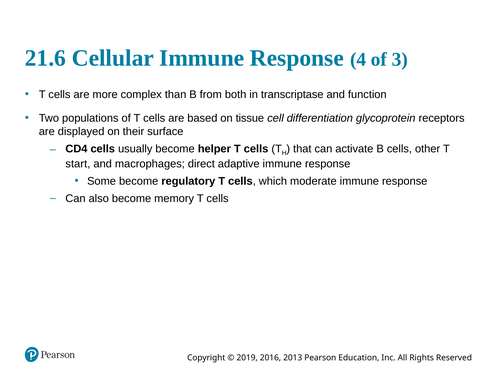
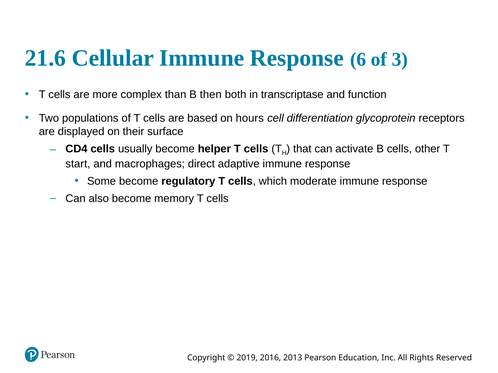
4: 4 -> 6
from: from -> then
tissue: tissue -> hours
